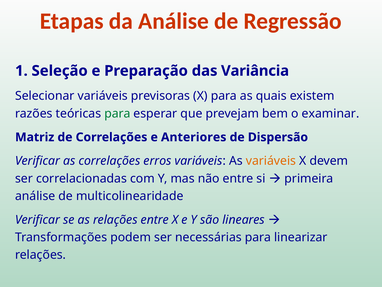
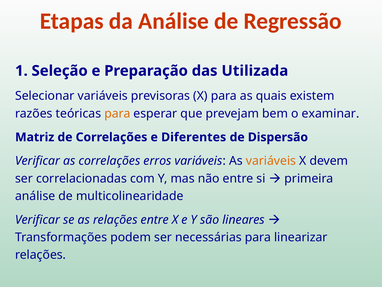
Variância: Variância -> Utilizada
para at (117, 113) colour: green -> orange
Anteriores: Anteriores -> Diferentes
